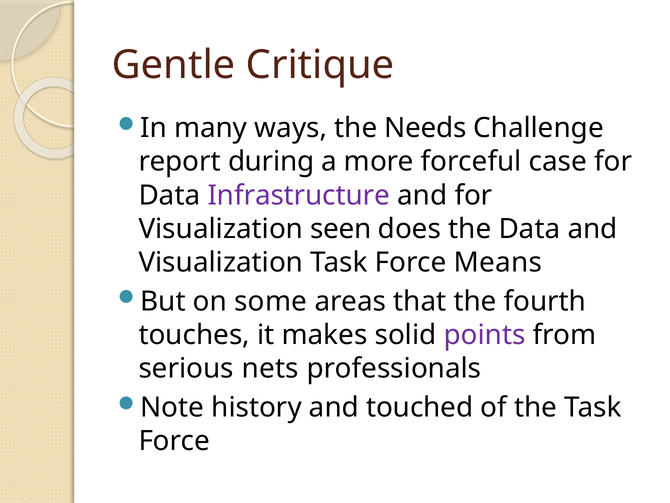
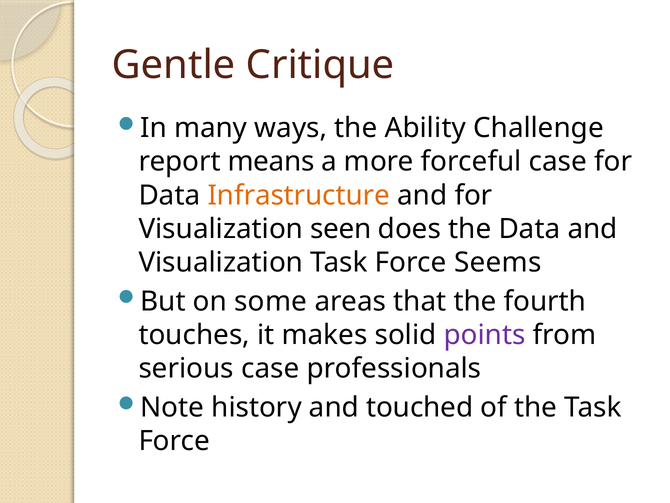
Needs: Needs -> Ability
during: during -> means
Infrastructure colour: purple -> orange
Means: Means -> Seems
serious nets: nets -> case
